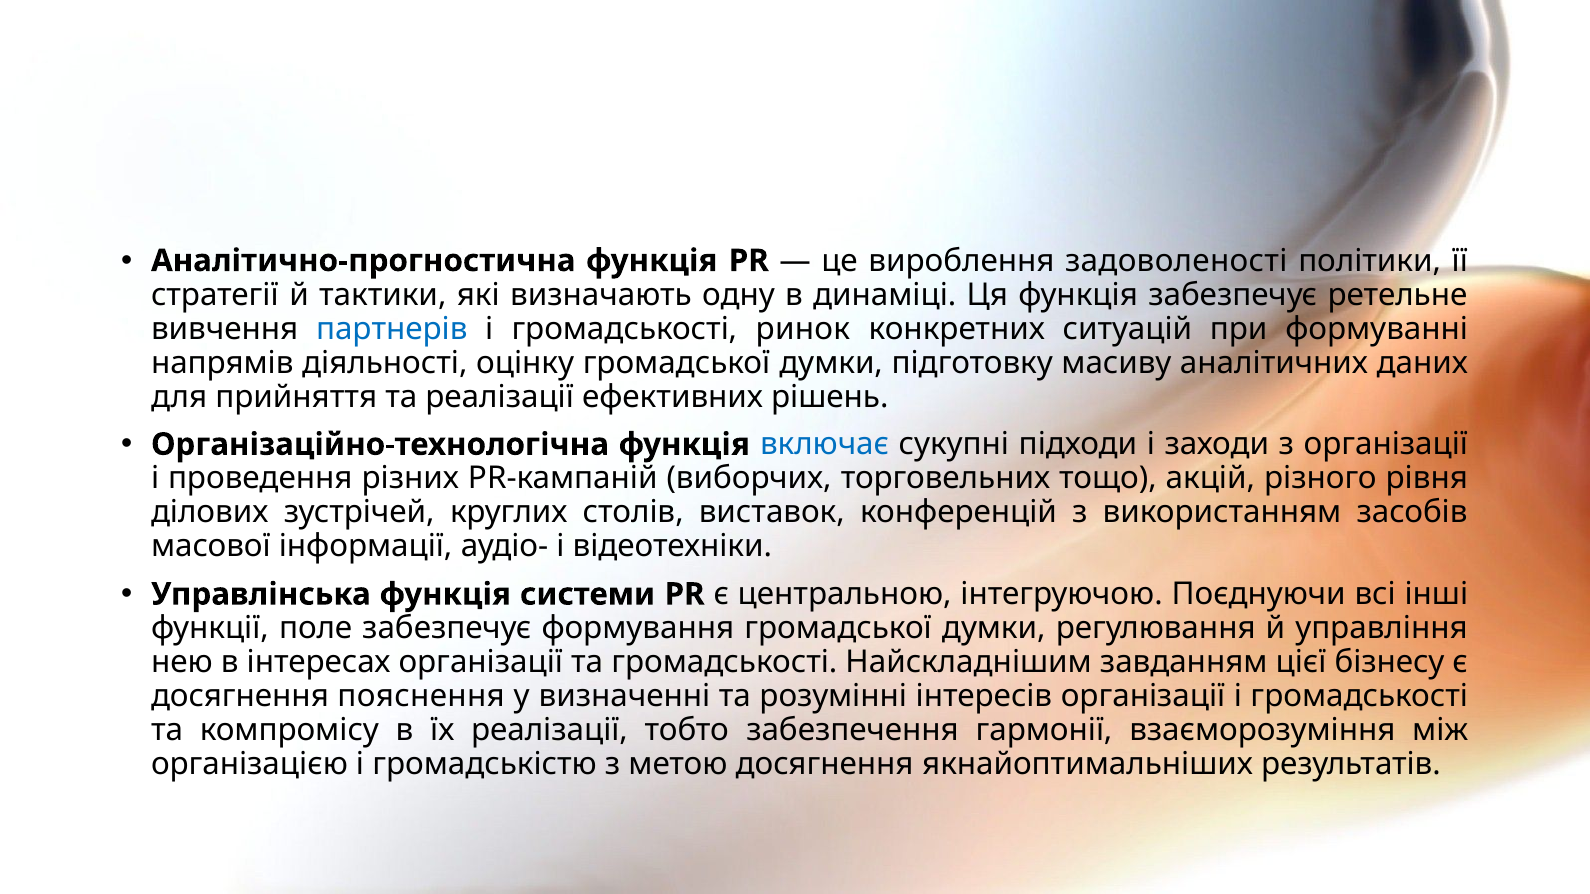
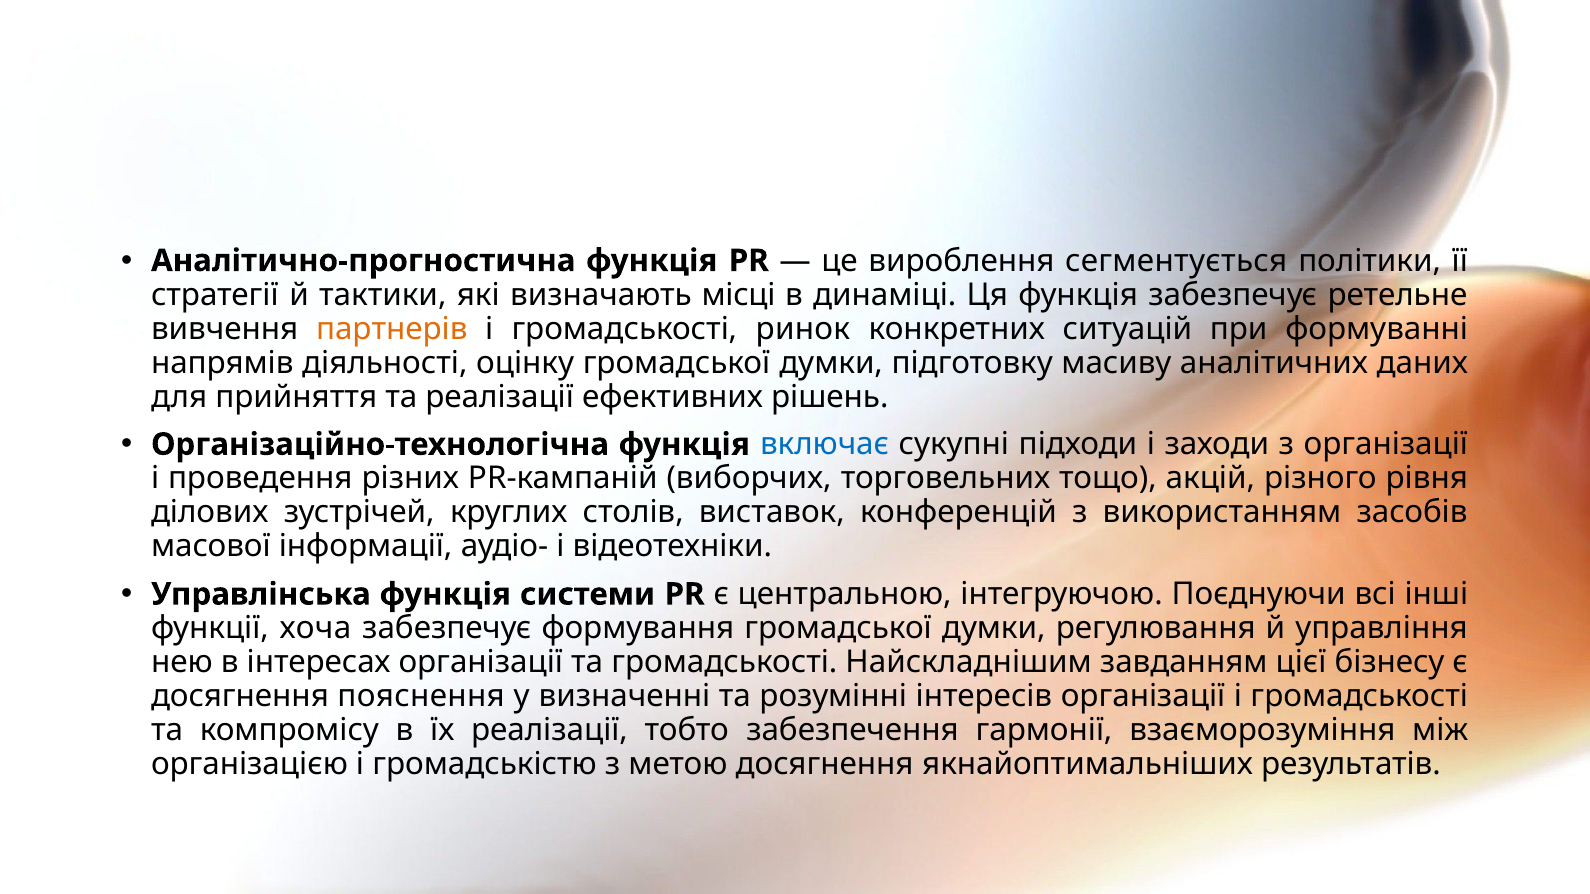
задоволеності: задоволеності -> сегментується
одну: одну -> місці
партнерів colour: blue -> orange
поле: поле -> хоча
